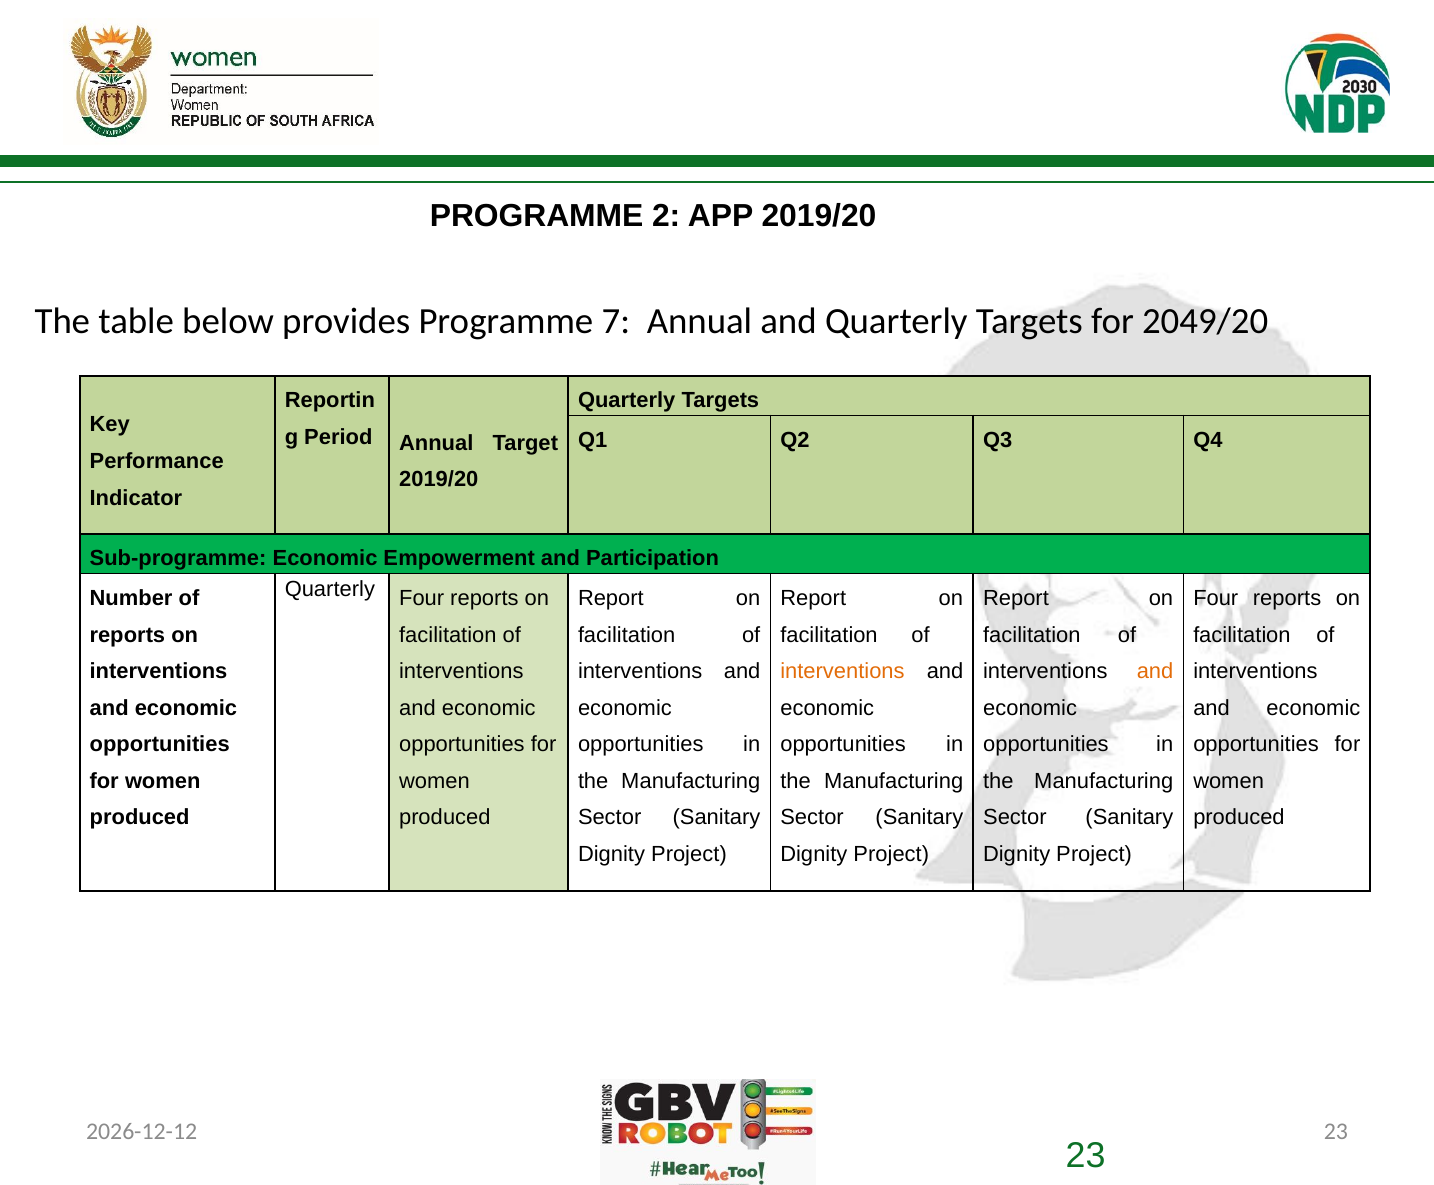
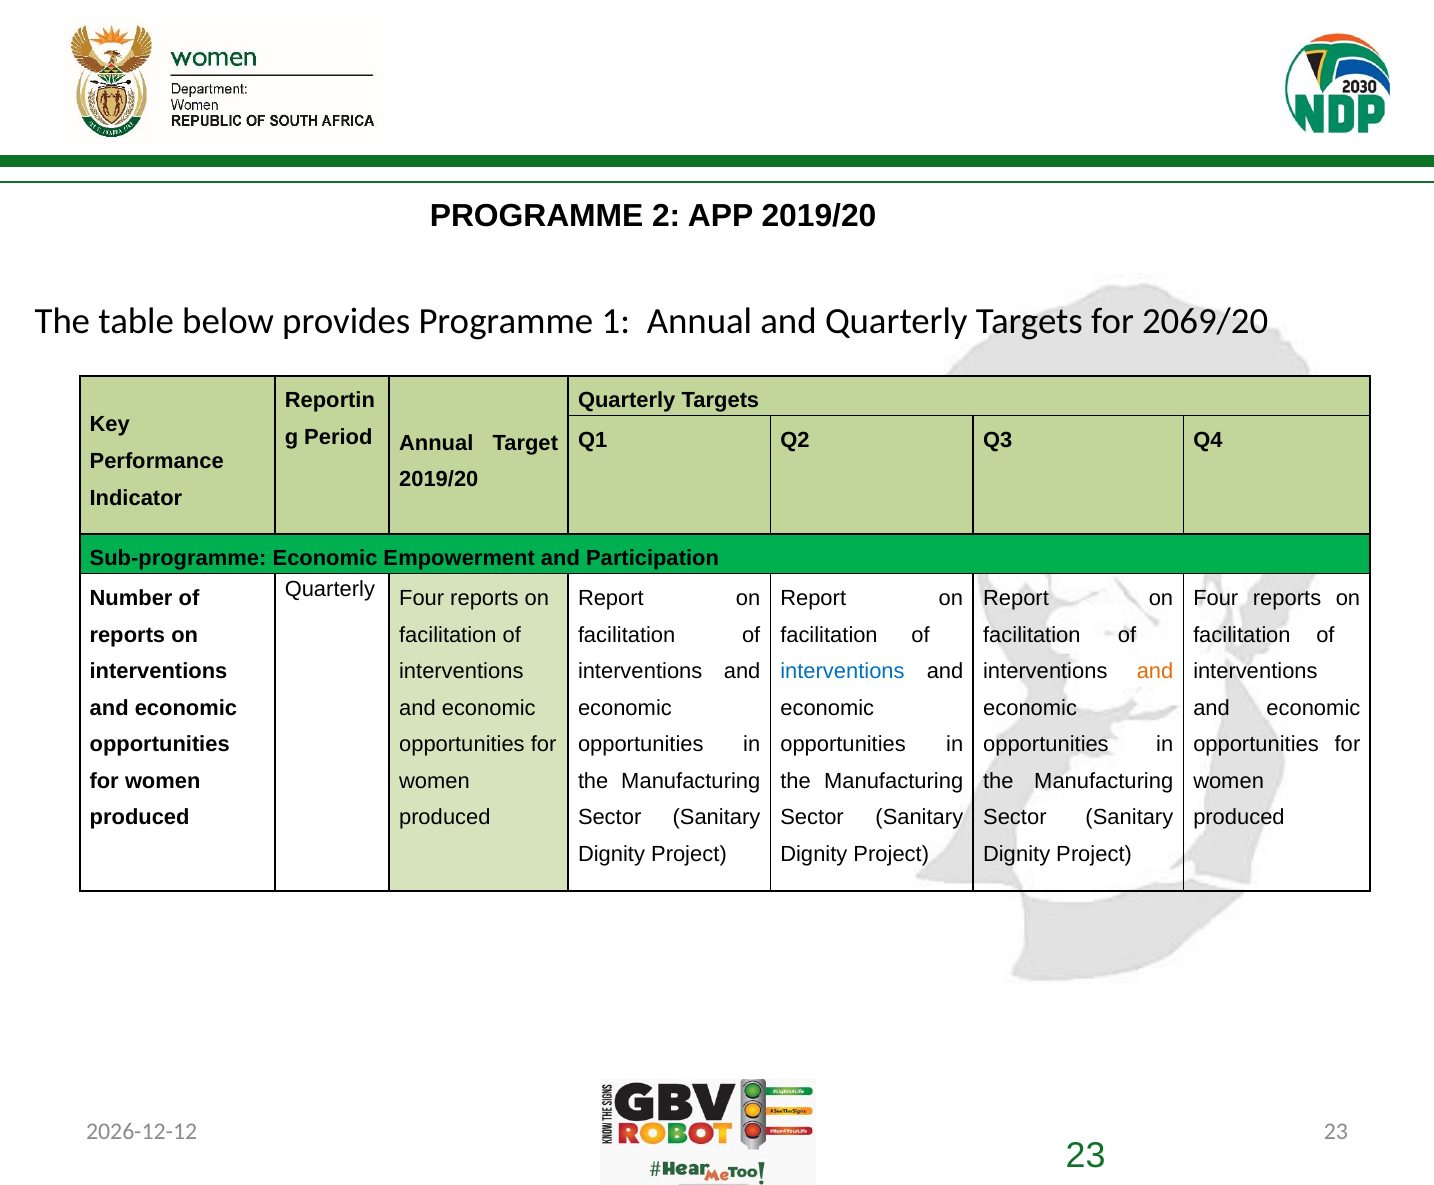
7: 7 -> 1
2049/20: 2049/20 -> 2069/20
interventions at (842, 672) colour: orange -> blue
